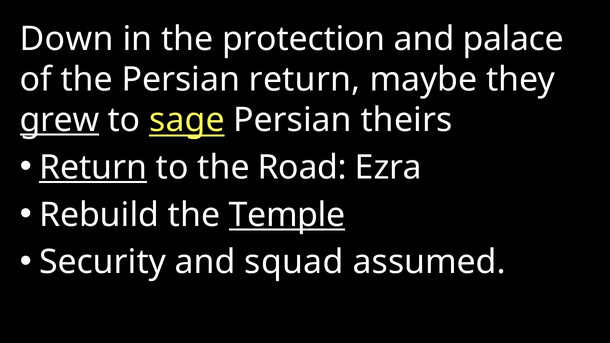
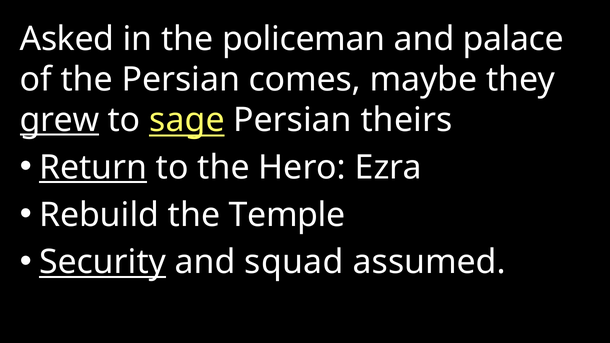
Down: Down -> Asked
protection: protection -> policeman
Persian return: return -> comes
Road: Road -> Hero
Temple underline: present -> none
Security underline: none -> present
